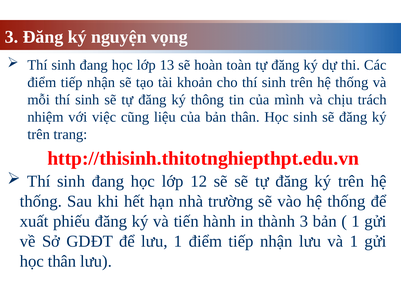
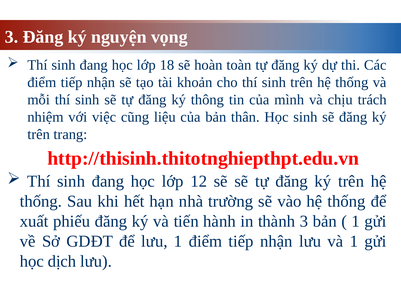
13: 13 -> 18
học thân: thân -> dịch
